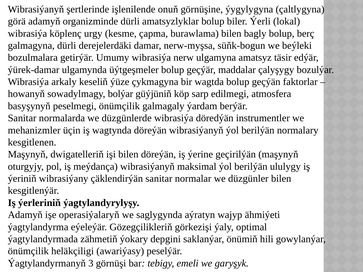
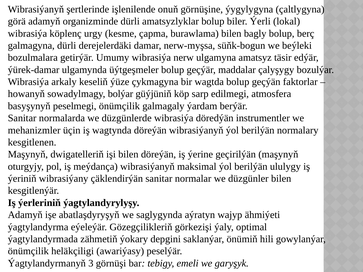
operasiýalaryň: operasiýalaryň -> abatlaşdyryşyň
